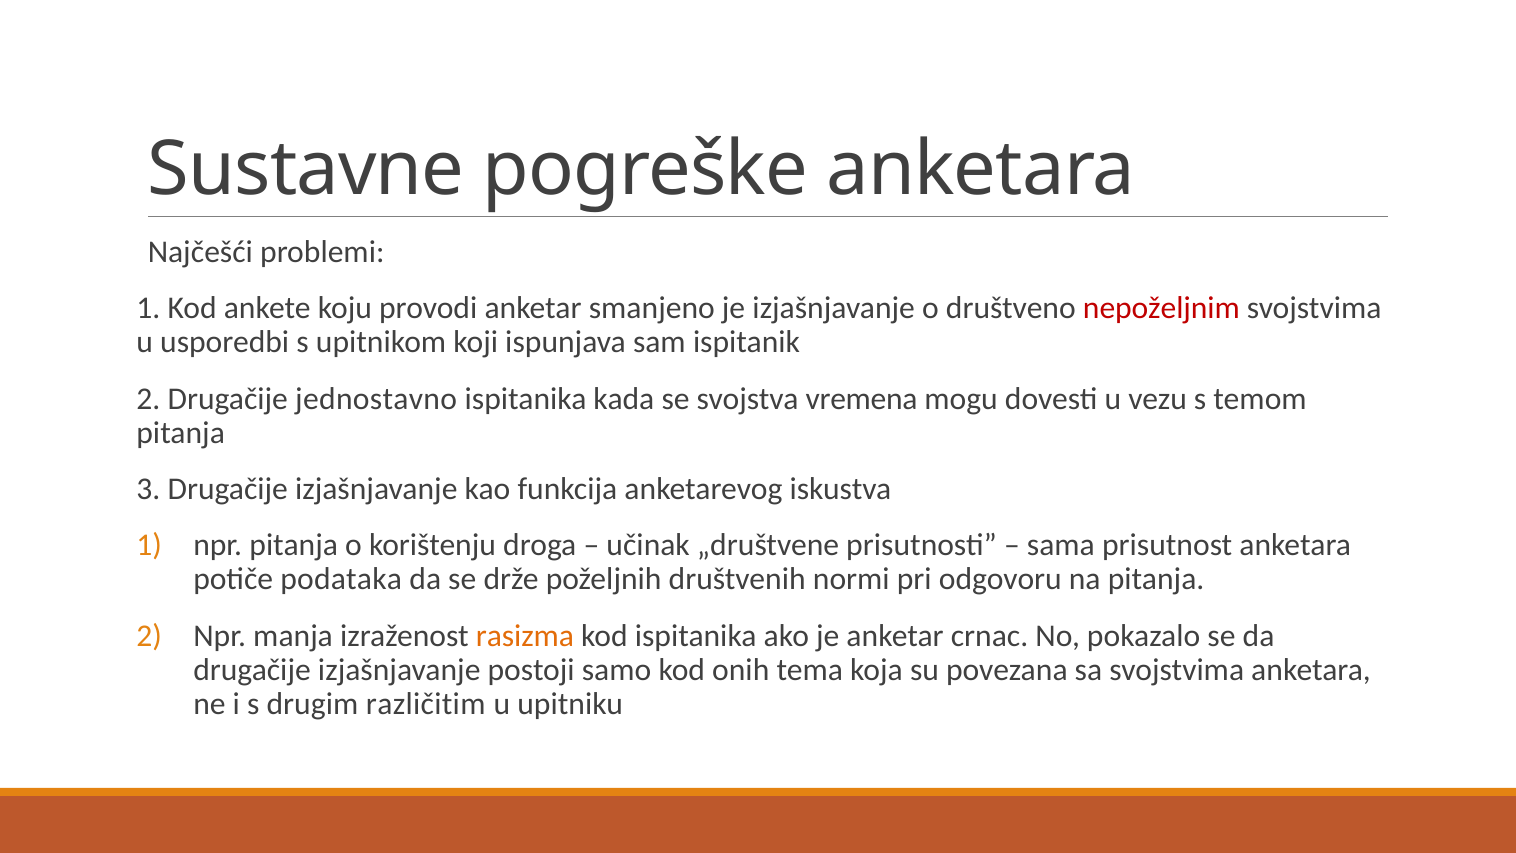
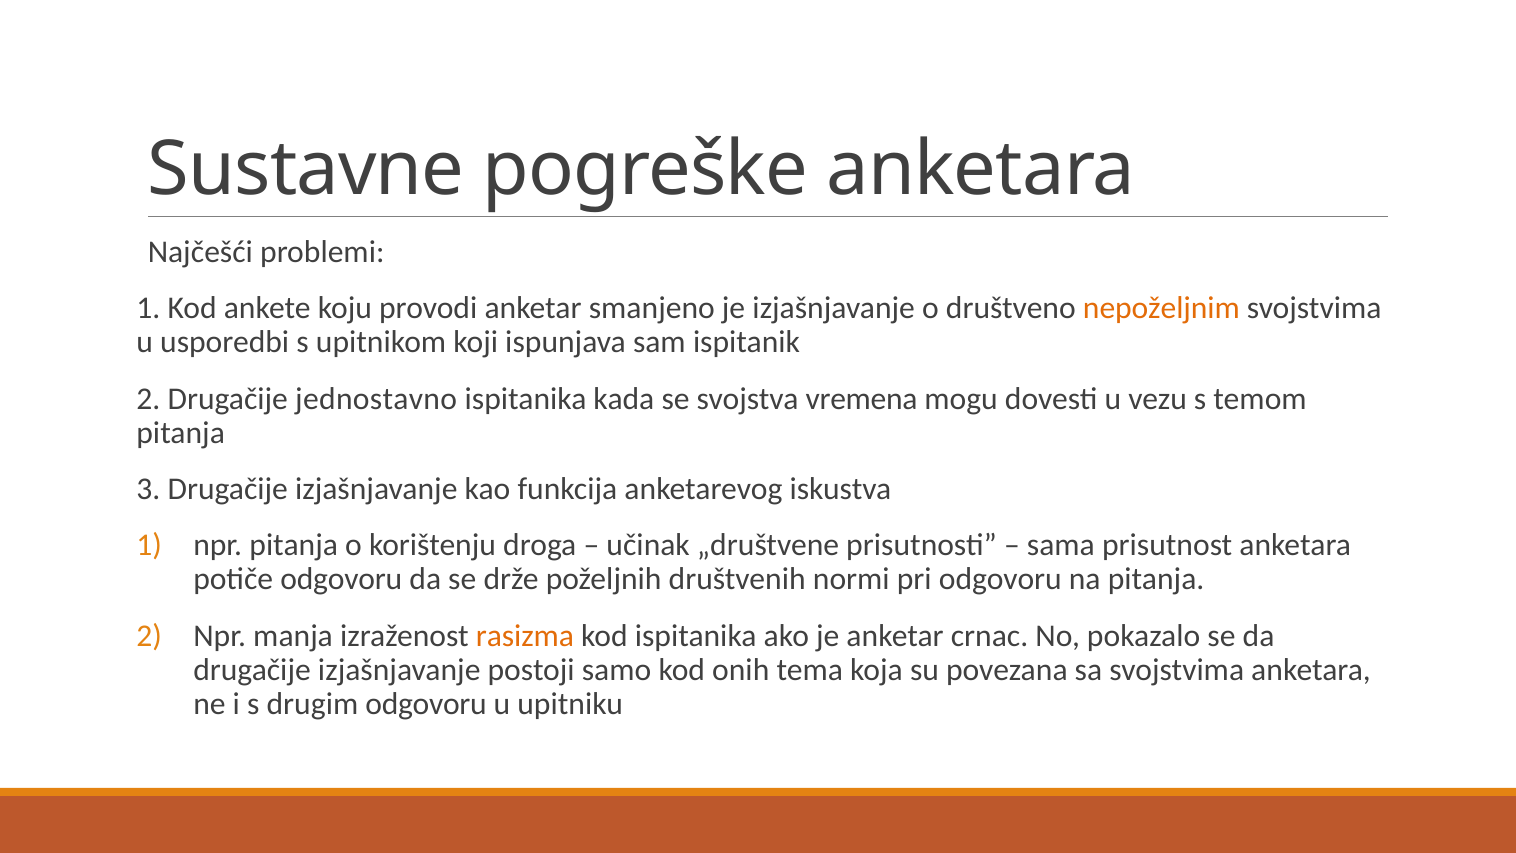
nepoželjnim colour: red -> orange
potiče podataka: podataka -> odgovoru
drugim različitim: različitim -> odgovoru
